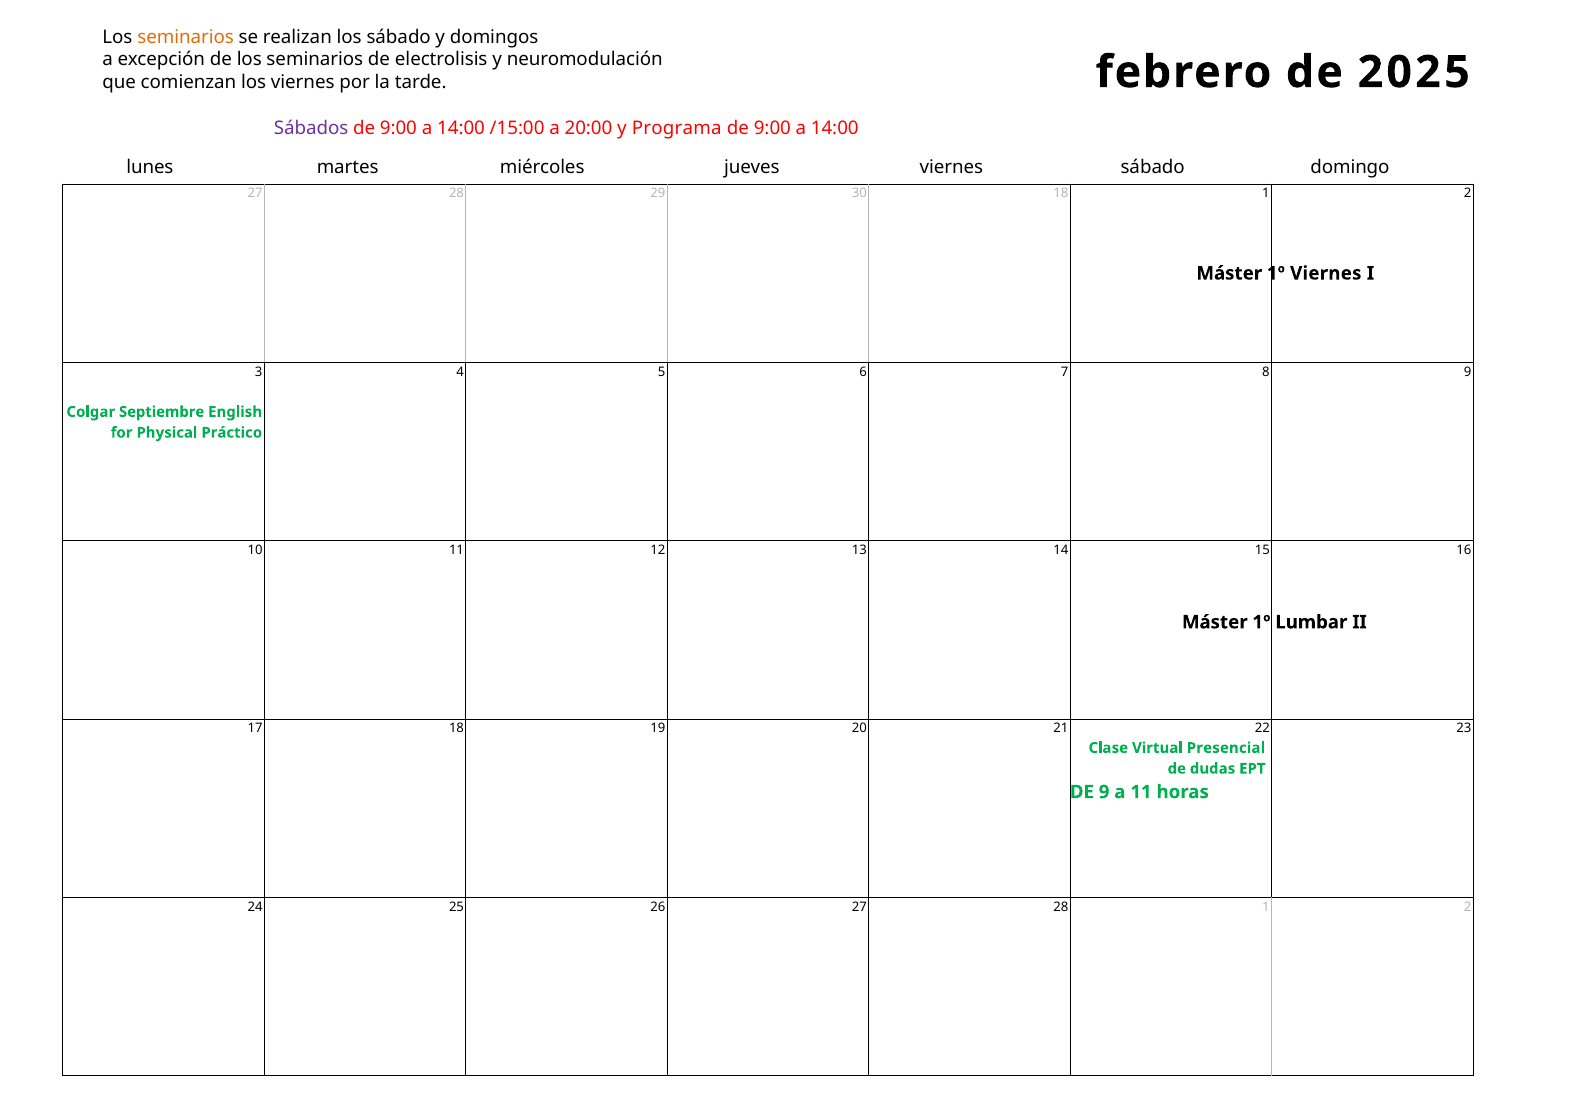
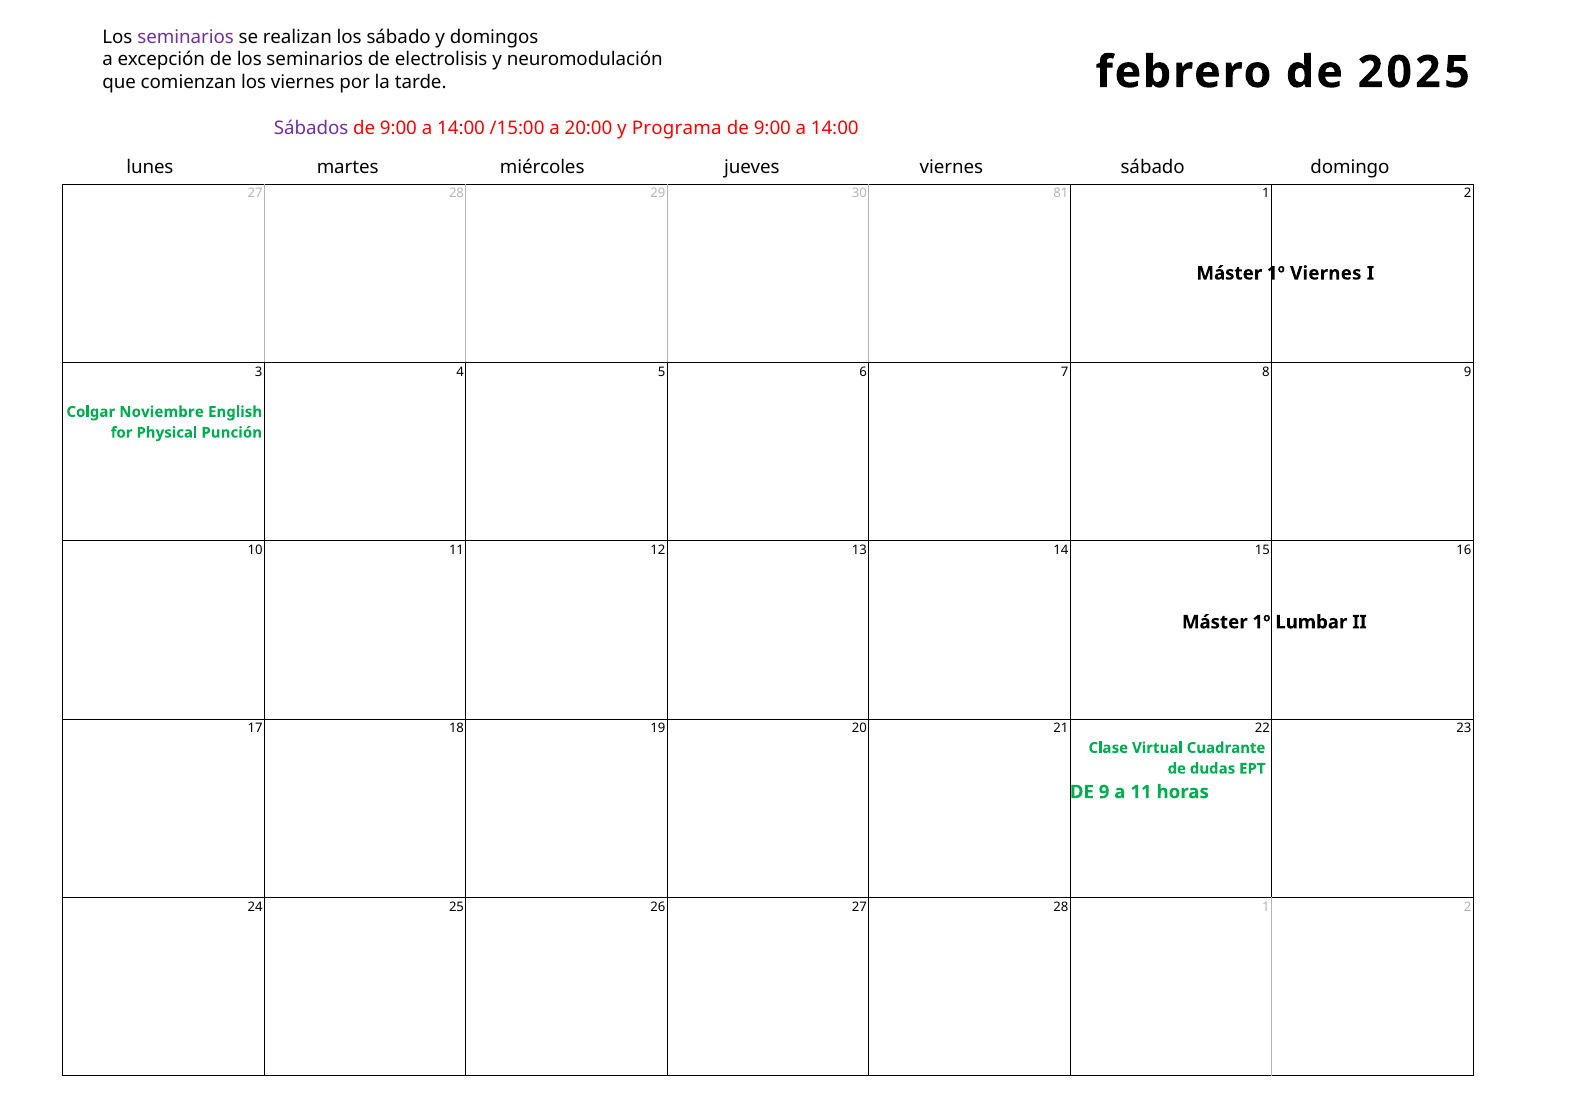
seminarios at (186, 37) colour: orange -> purple
30 18: 18 -> 81
Septiembre: Septiembre -> Noviembre
Práctico: Práctico -> Punción
Presencial: Presencial -> Cuadrante
